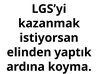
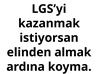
yaptık: yaptık -> almak
